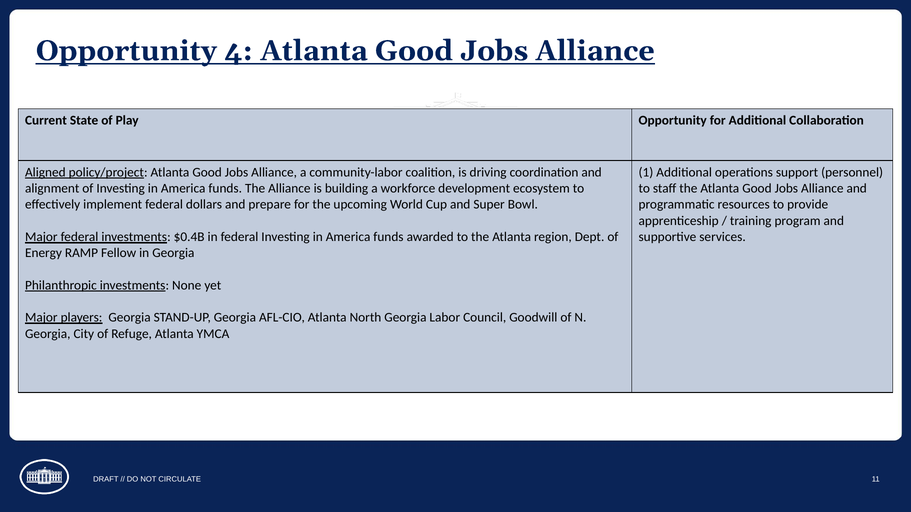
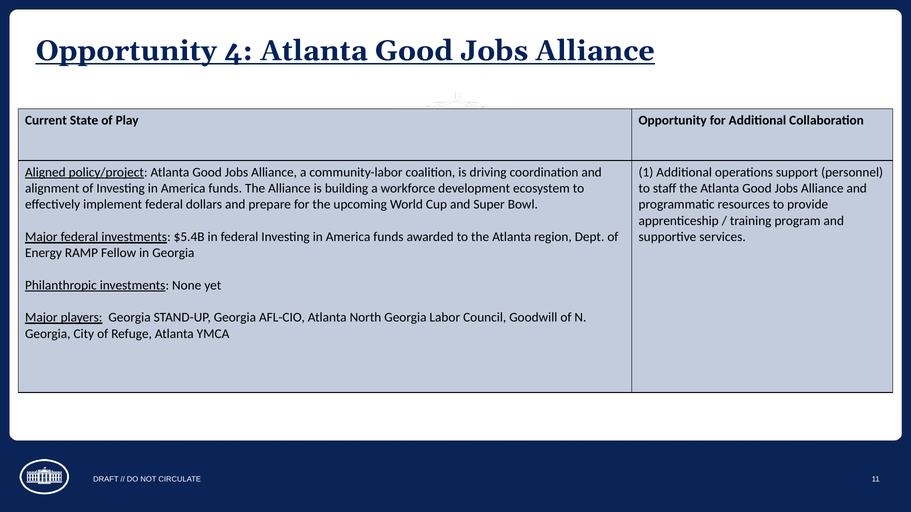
$0.4B: $0.4B -> $5.4B
